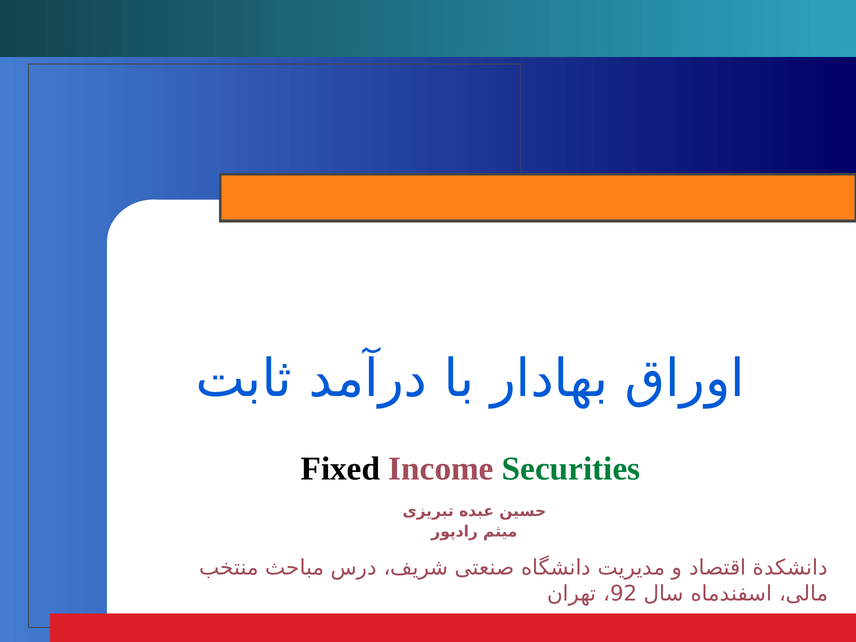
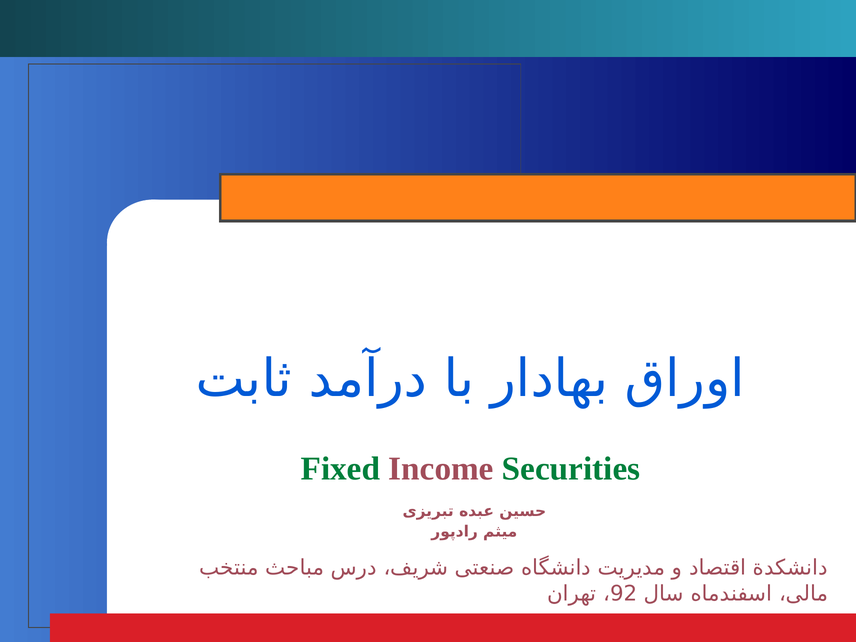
Fixed colour: black -> green
